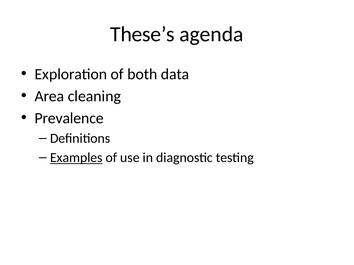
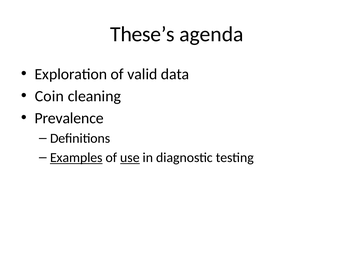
both: both -> valid
Area: Area -> Coin
use underline: none -> present
